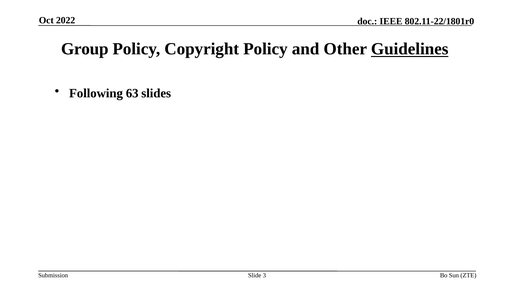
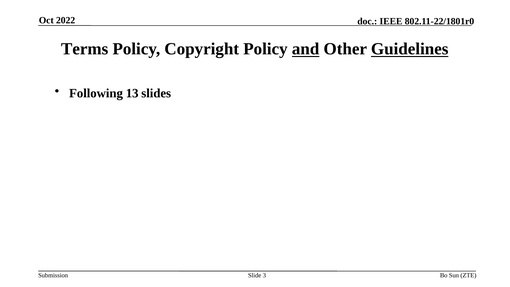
Group: Group -> Terms
and underline: none -> present
63: 63 -> 13
